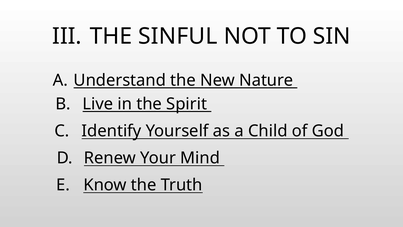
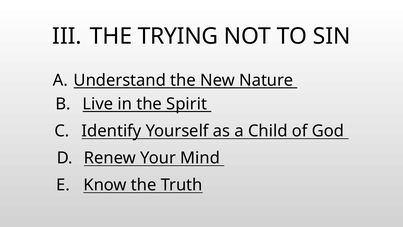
SINFUL: SINFUL -> TRYING
